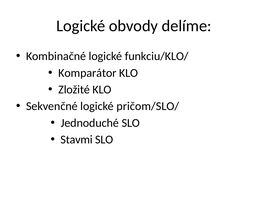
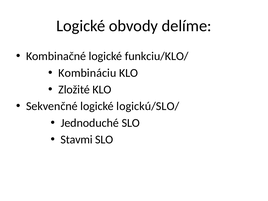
Komparátor: Komparátor -> Kombináciu
pričom/SLO/: pričom/SLO/ -> logickú/SLO/
